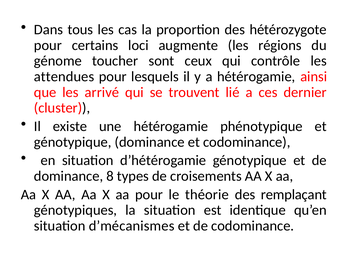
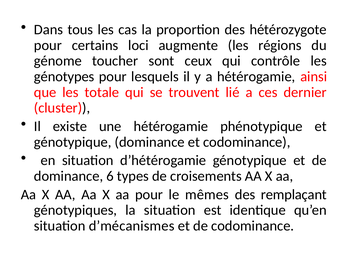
attendues: attendues -> génotypes
arrivé: arrivé -> totale
8: 8 -> 6
théorie: théorie -> mêmes
